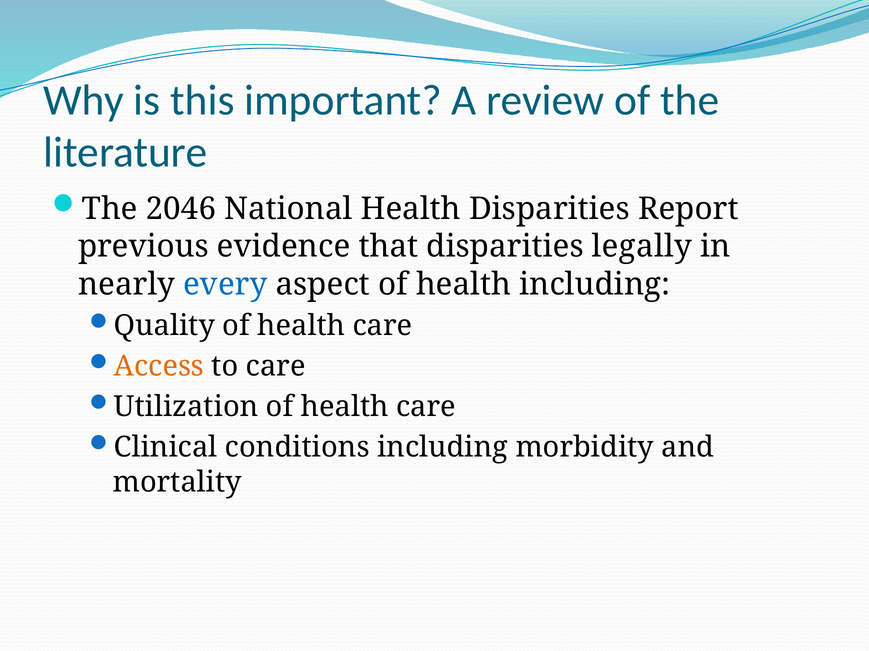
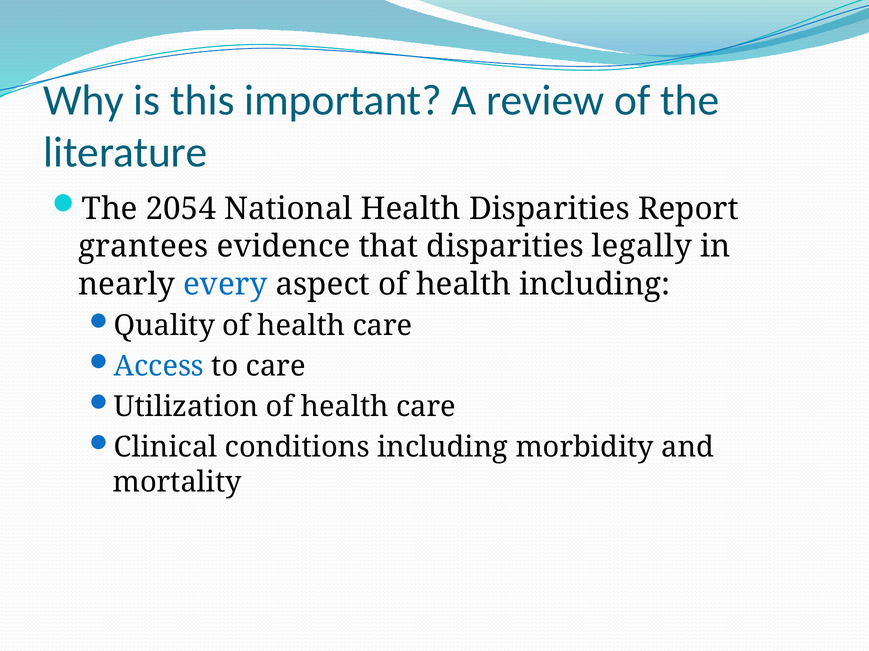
2046: 2046 -> 2054
previous: previous -> grantees
Access colour: orange -> blue
